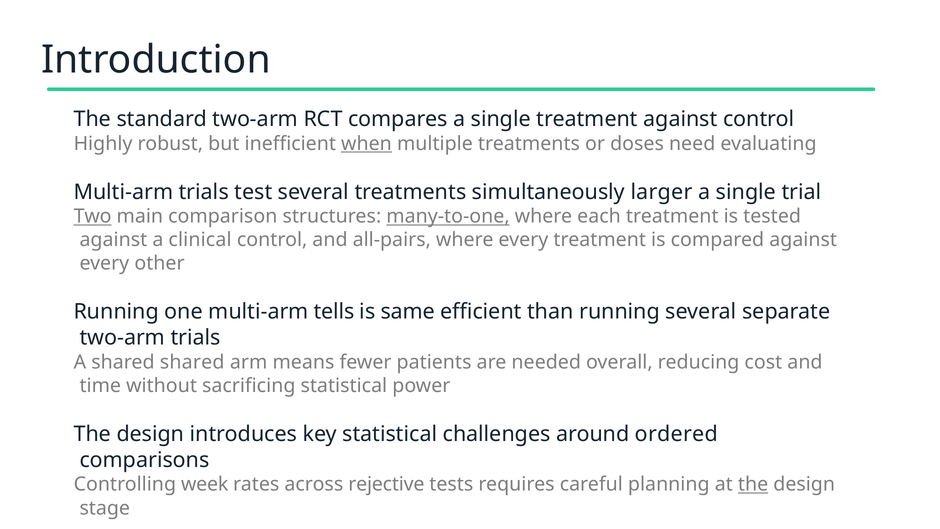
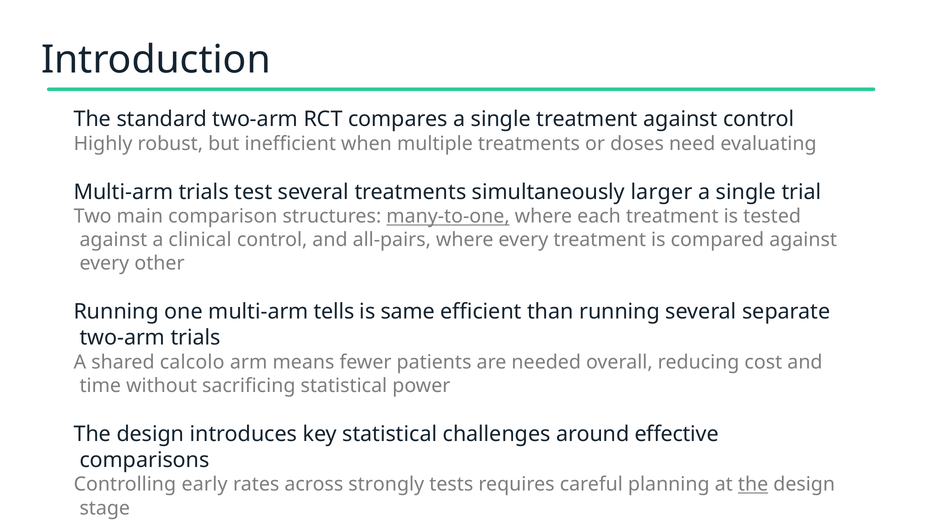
when underline: present -> none
Two underline: present -> none
shared shared: shared -> calcolo
ordered: ordered -> effective
week: week -> early
rejective: rejective -> strongly
